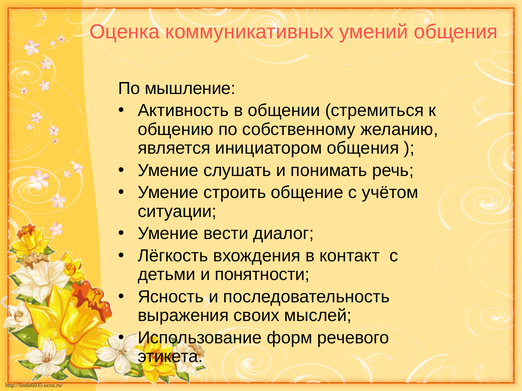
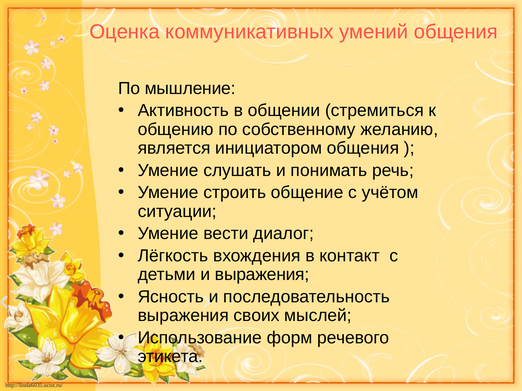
и понятности: понятности -> выражения
